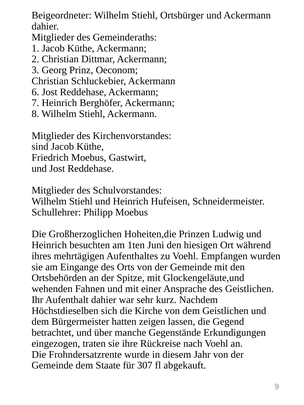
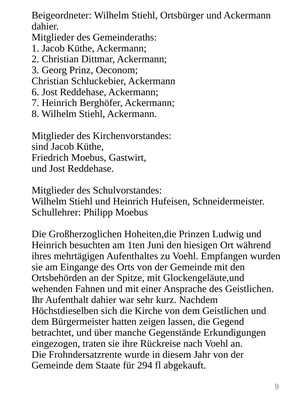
307: 307 -> 294
